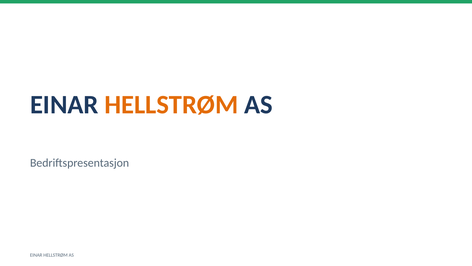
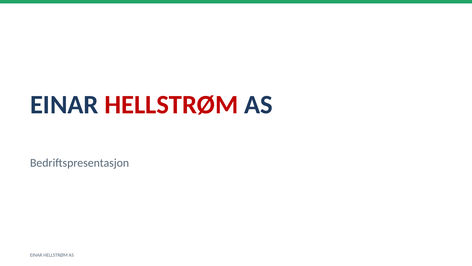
HELLSTRØM at (171, 105) colour: orange -> red
